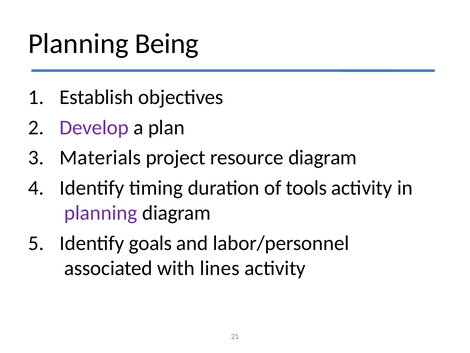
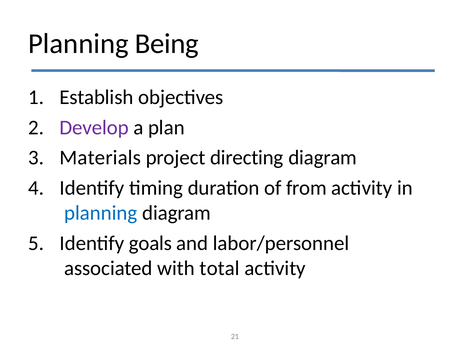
resource: resource -> directing
tools: tools -> from
planning at (101, 213) colour: purple -> blue
lines: lines -> total
